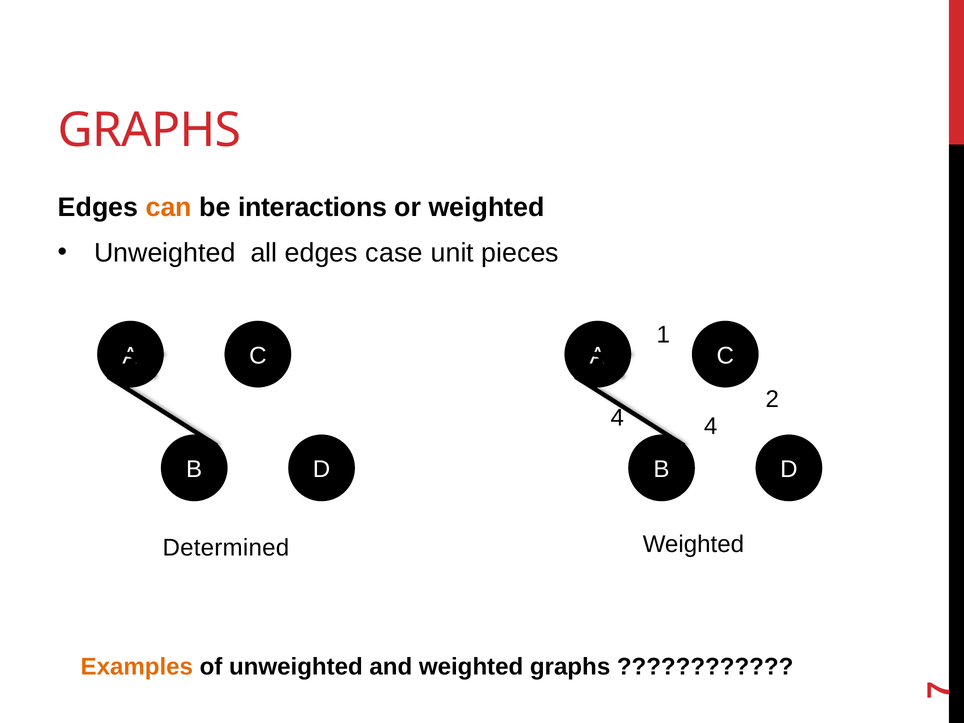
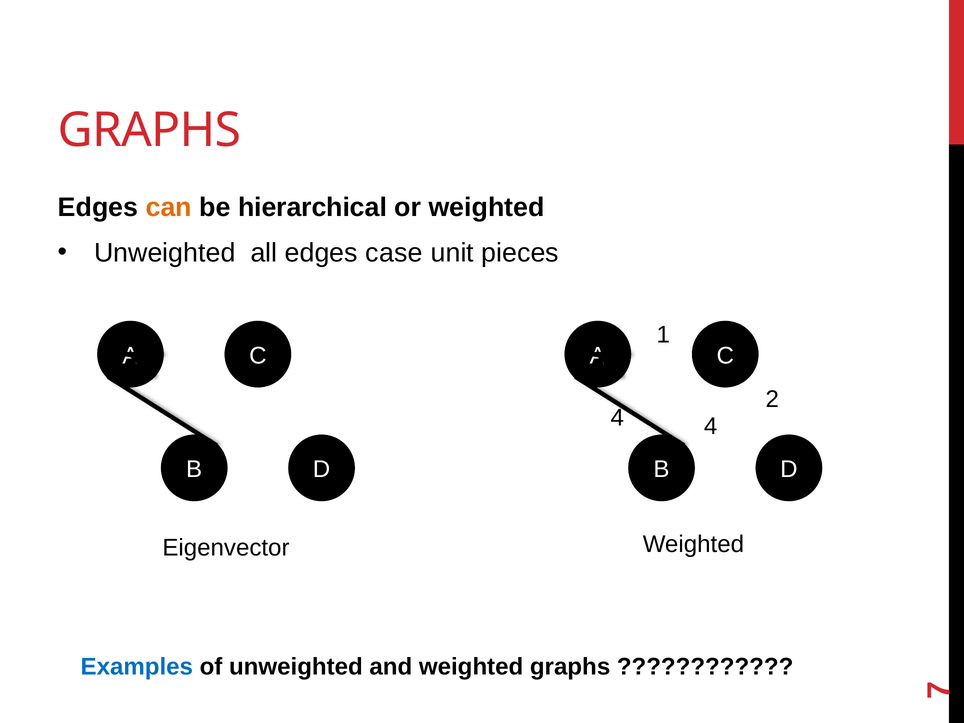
interactions: interactions -> hierarchical
Determined: Determined -> Eigenvector
Examples colour: orange -> blue
